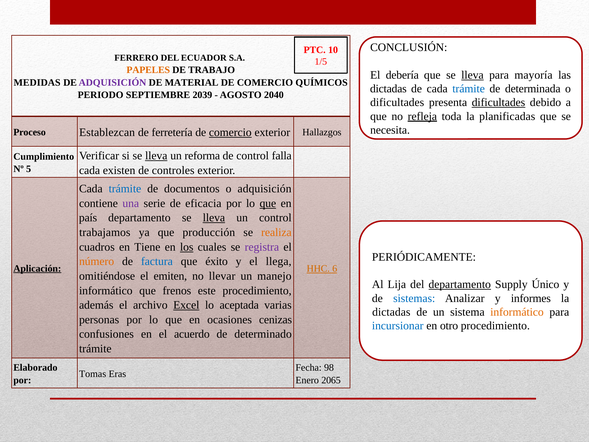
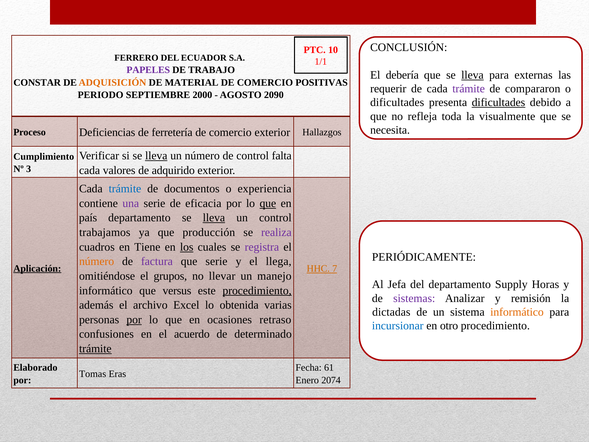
1/5: 1/5 -> 1/1
PAPELES colour: orange -> purple
mayoría: mayoría -> externas
MEDIDAS: MEDIDAS -> CONSTAR
ADQUISICIÓN at (113, 82) colour: purple -> orange
QUÍMICOS: QUÍMICOS -> POSITIVAS
dictadas at (388, 89): dictadas -> requerir
trámite at (469, 89) colour: blue -> purple
determinada: determinada -> compararon
2039: 2039 -> 2000
2040: 2040 -> 2090
refleja underline: present -> none
planificadas: planificadas -> visualmente
Establezcan: Establezcan -> Deficiencias
comercio at (230, 132) underline: present -> none
un reforma: reforma -> número
falla: falla -> falta
5: 5 -> 3
existen: existen -> valores
controles: controles -> adquirido
o adquisición: adquisición -> experiencia
realiza colour: orange -> purple
factura colour: blue -> purple
que éxito: éxito -> serie
6: 6 -> 7
emiten: emiten -> grupos
Lija: Lija -> Jefa
departamento at (460, 284) underline: present -> none
Único: Único -> Horas
frenos: frenos -> versus
procedimiento at (257, 290) underline: none -> present
sistemas colour: blue -> purple
informes: informes -> remisión
Excel underline: present -> none
aceptada: aceptada -> obtenida
por at (134, 319) underline: none -> present
cenizas: cenizas -> retraso
trámite at (95, 349) underline: none -> present
98: 98 -> 61
2065: 2065 -> 2074
